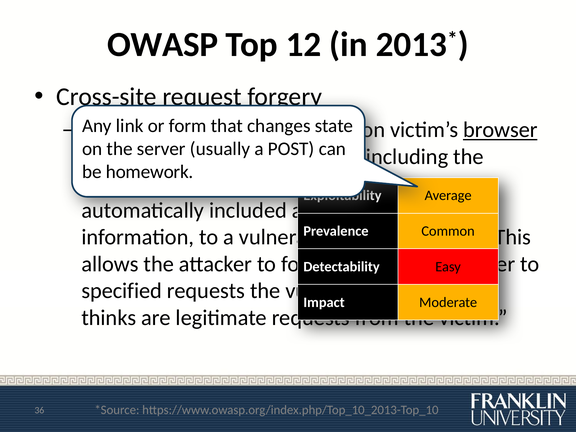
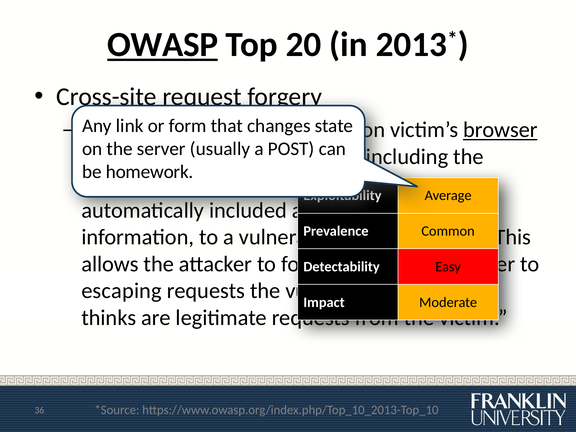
OWASP underline: none -> present
12: 12 -> 20
specified: specified -> escaping
